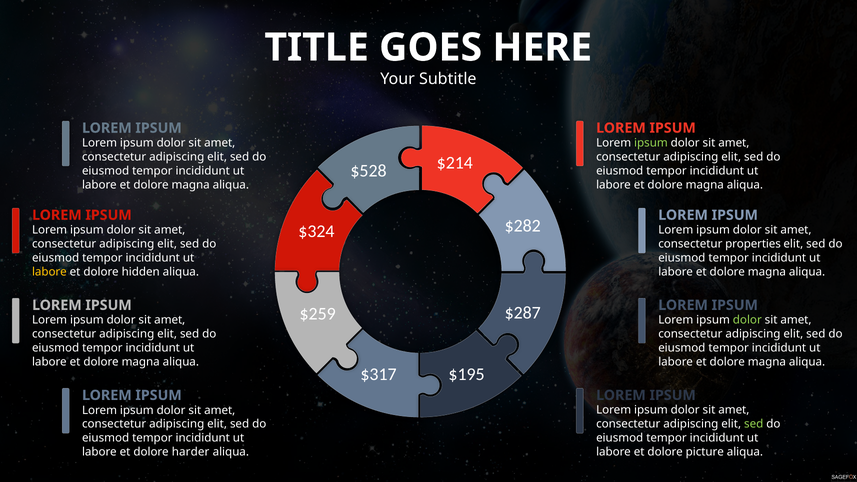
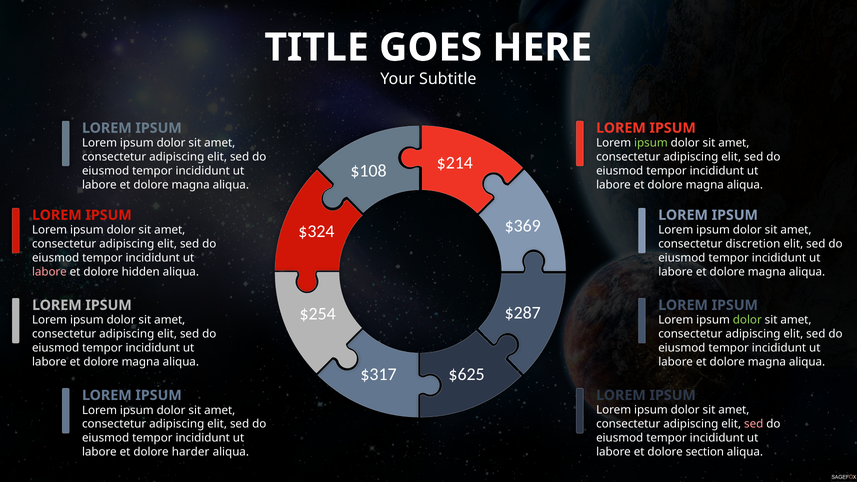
$528: $528 -> $108
$282: $282 -> $369
properties: properties -> discretion
labore at (49, 272) colour: yellow -> pink
$259: $259 -> $254
$195: $195 -> $625
sed at (754, 424) colour: light green -> pink
picture: picture -> section
